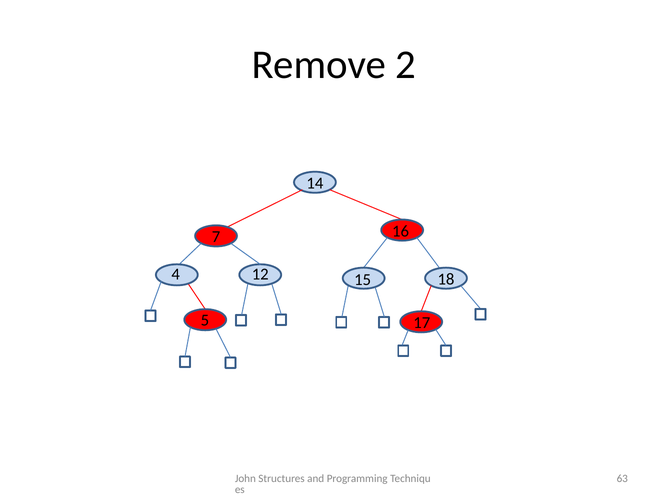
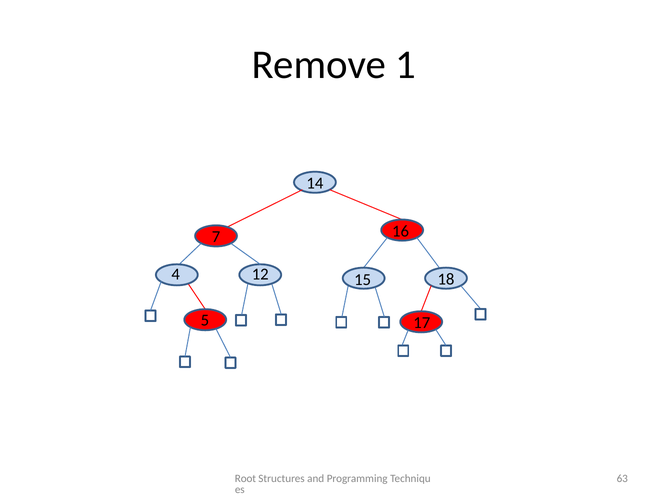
2: 2 -> 1
John: John -> Root
